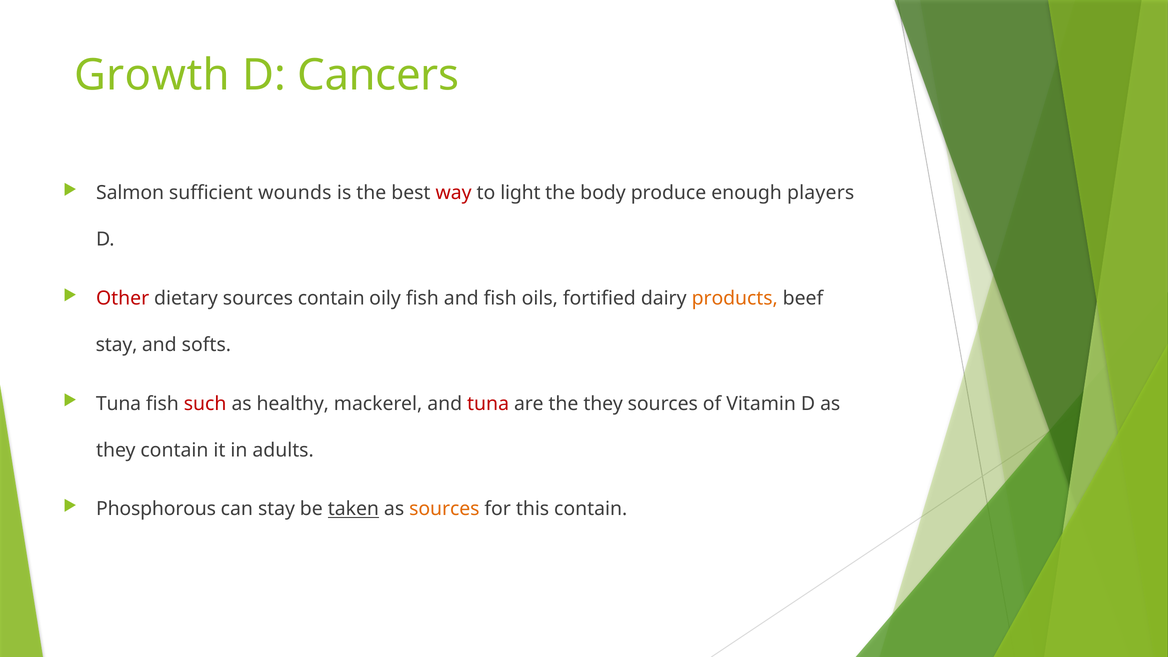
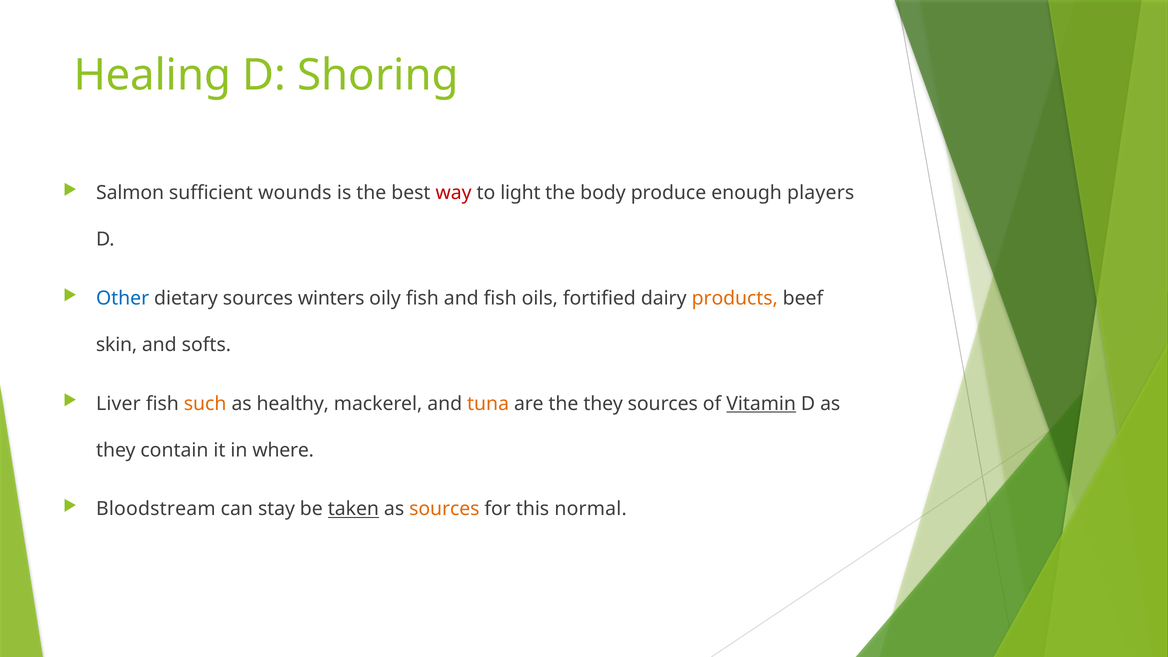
Growth: Growth -> Healing
Cancers: Cancers -> Shoring
Other colour: red -> blue
sources contain: contain -> winters
stay at (117, 345): stay -> skin
Tuna at (119, 404): Tuna -> Liver
such colour: red -> orange
tuna at (488, 404) colour: red -> orange
Vitamin underline: none -> present
adults: adults -> where
Phosphorous: Phosphorous -> Bloodstream
this contain: contain -> normal
